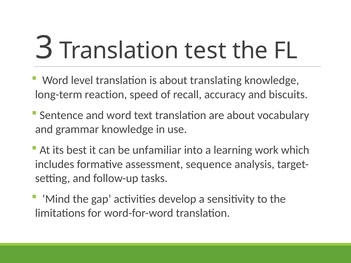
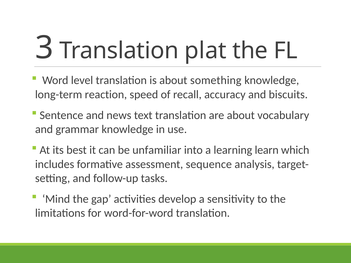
test: test -> plat
translating: translating -> something
and word: word -> news
work: work -> learn
